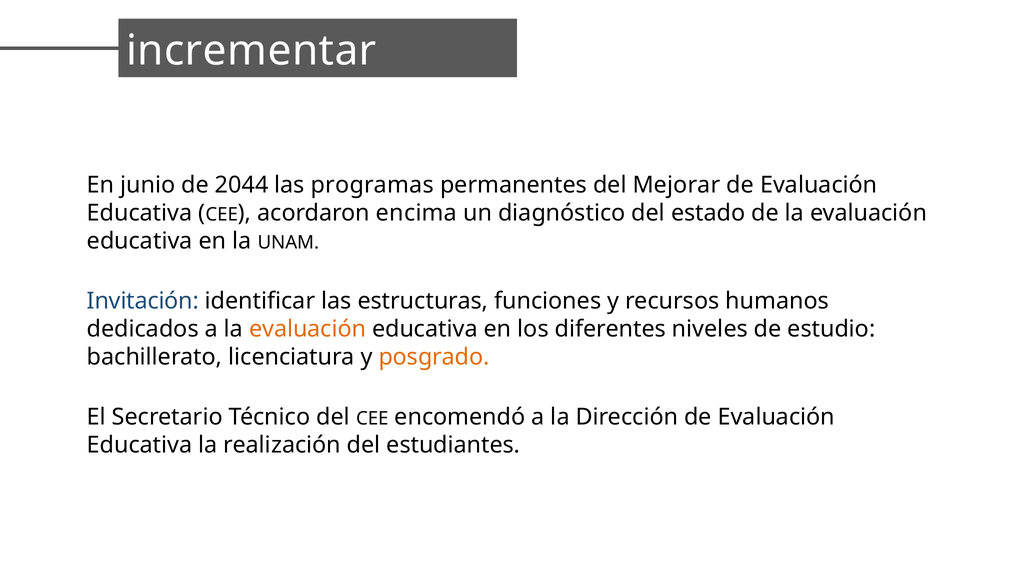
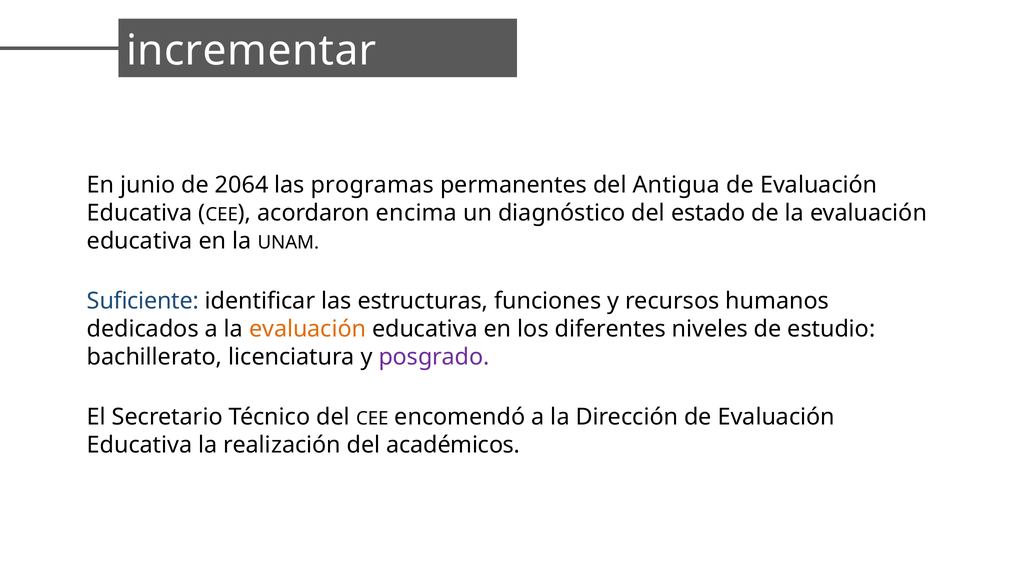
2044: 2044 -> 2064
Mejorar: Mejorar -> Antigua
Invitación: Invitación -> Suficiente
posgrado colour: orange -> purple
estudiantes: estudiantes -> académicos
